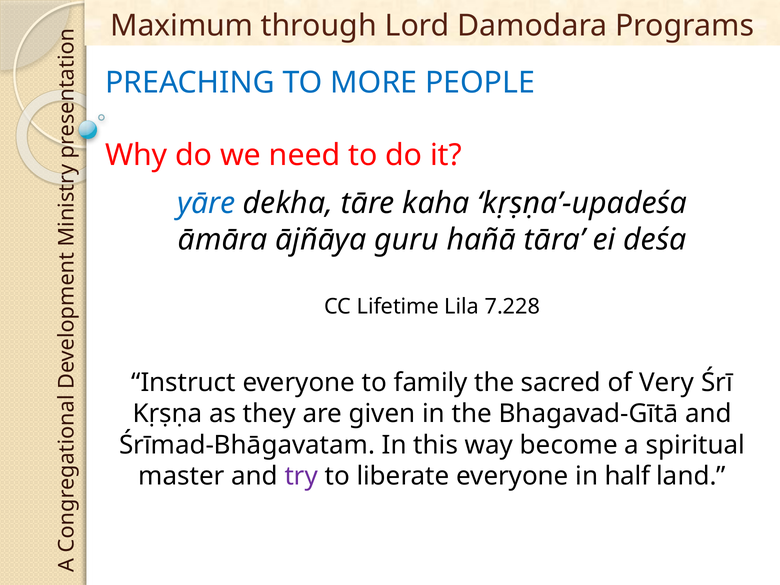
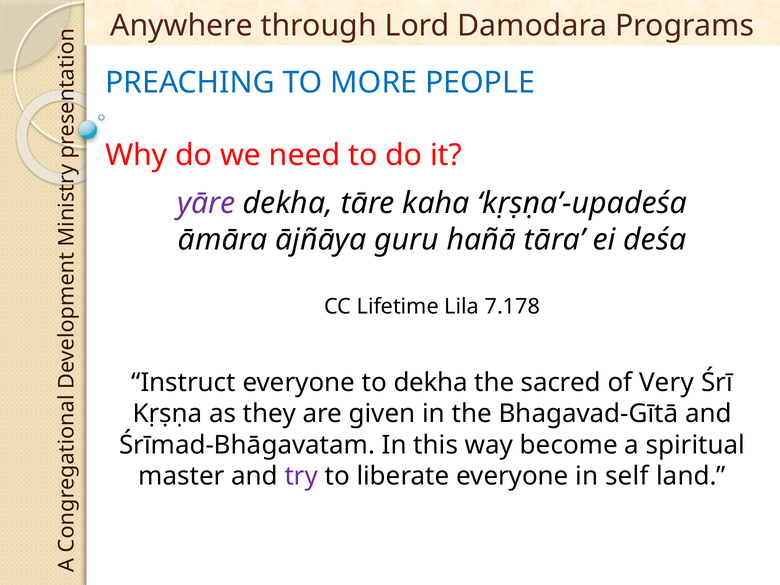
Maximum: Maximum -> Anywhere
yāre colour: blue -> purple
7.228: 7.228 -> 7.178
to family: family -> dekha
half: half -> self
